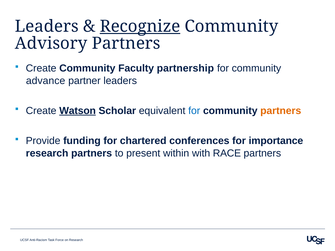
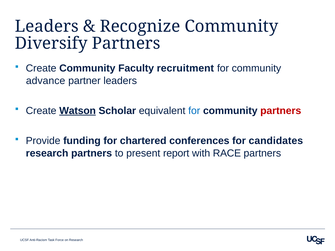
Recognize underline: present -> none
Advisory: Advisory -> Diversify
partnership: partnership -> recruitment
partners at (281, 111) colour: orange -> red
importance: importance -> candidates
within: within -> report
